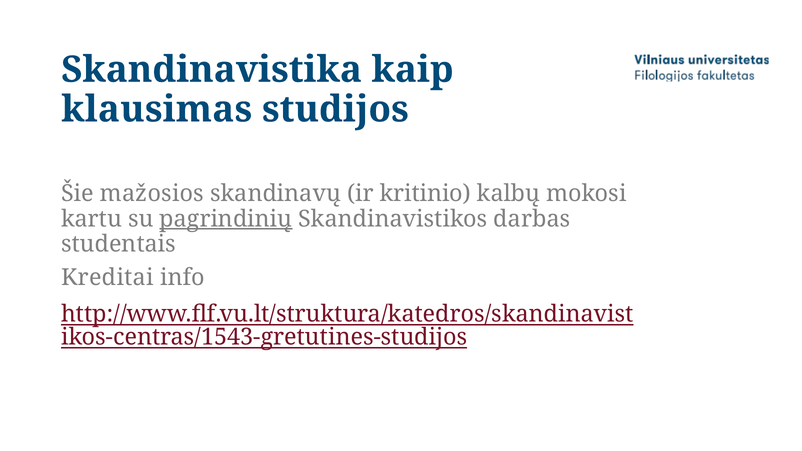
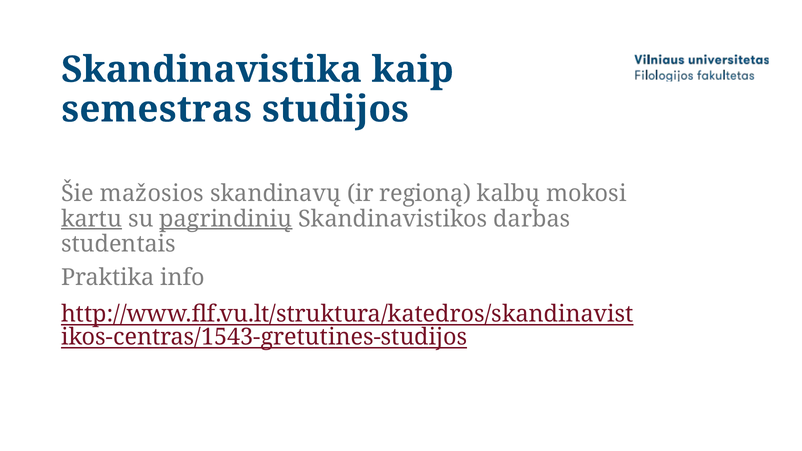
klausimas: klausimas -> semestras
kritinio: kritinio -> regioną
kartu underline: none -> present
Kreditai: Kreditai -> Praktika
